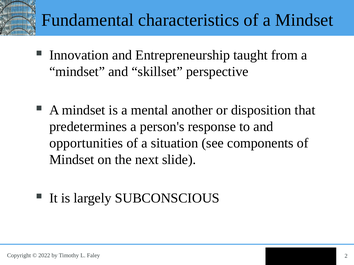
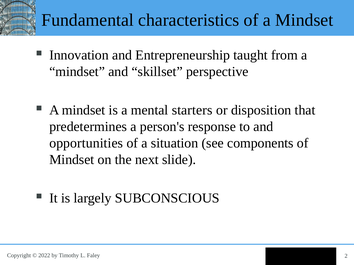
another: another -> starters
